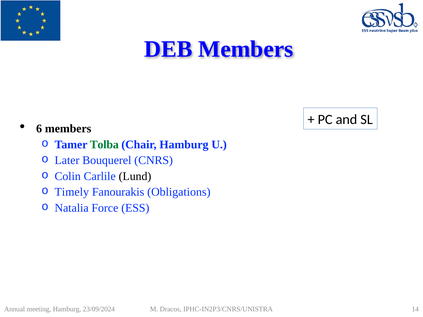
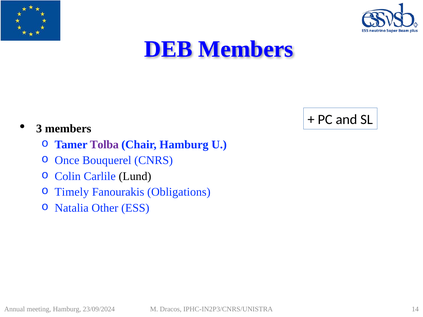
6: 6 -> 3
Tolba colour: green -> purple
Later: Later -> Once
Force: Force -> Other
